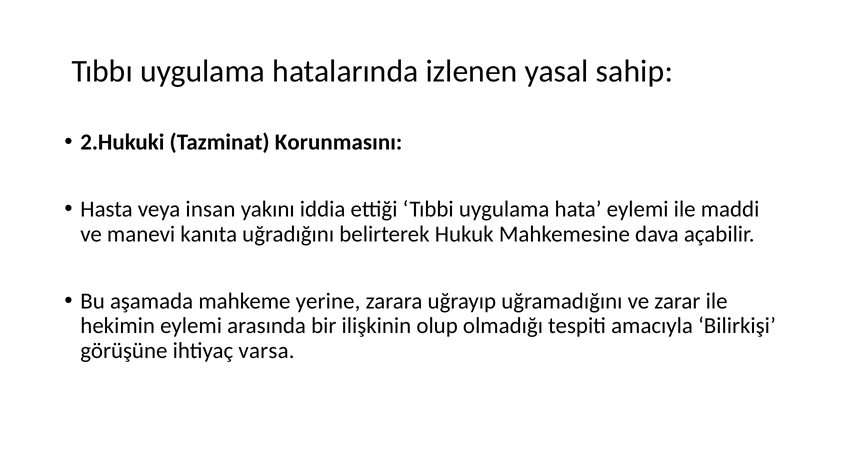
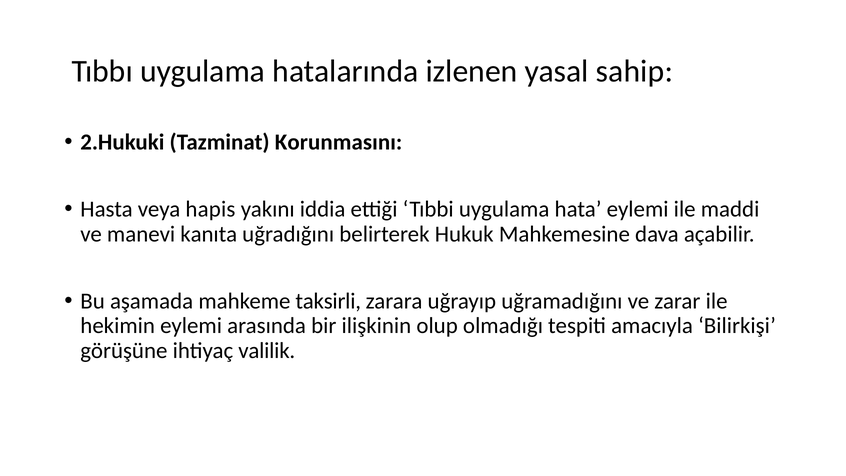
insan: insan -> hapis
yerine: yerine -> taksirli
varsa: varsa -> valilik
